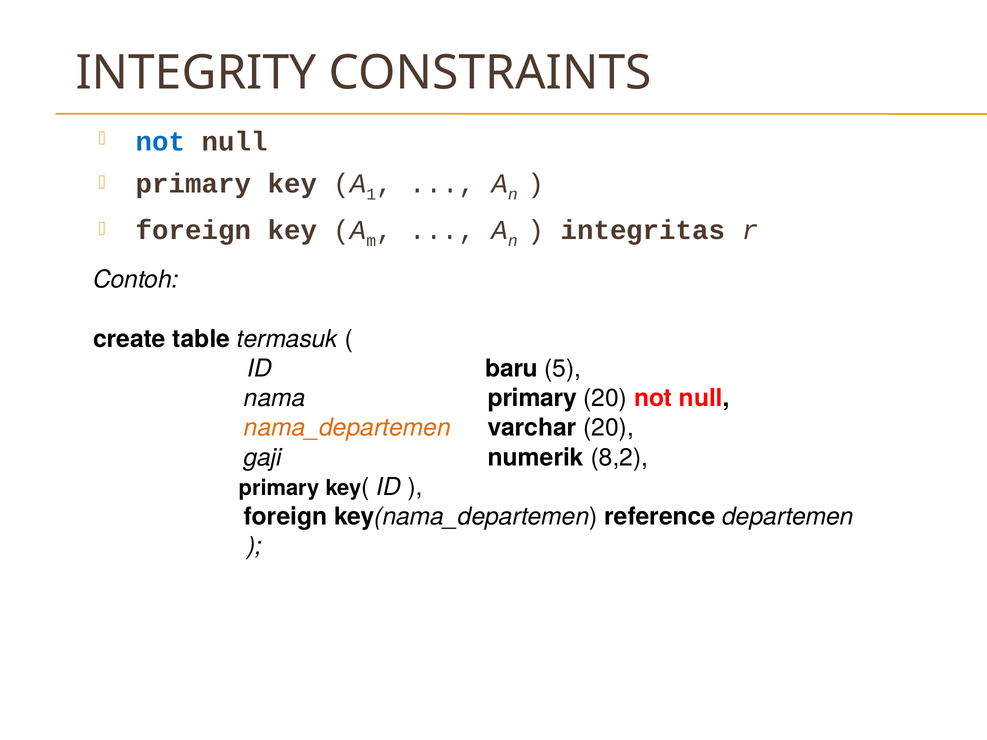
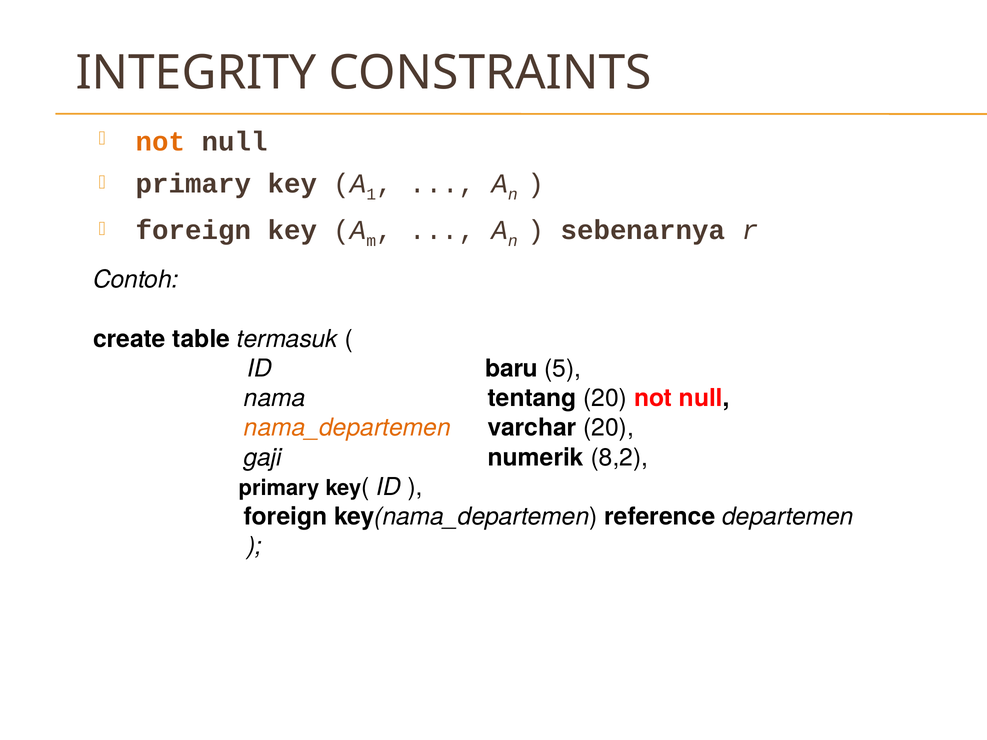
not at (160, 142) colour: blue -> orange
integritas: integritas -> sebenarnya
nama primary: primary -> tentang
